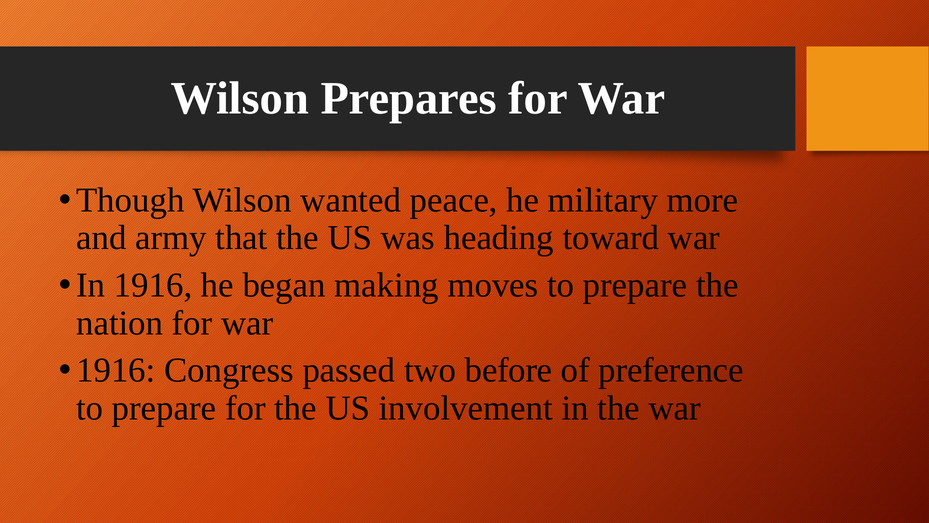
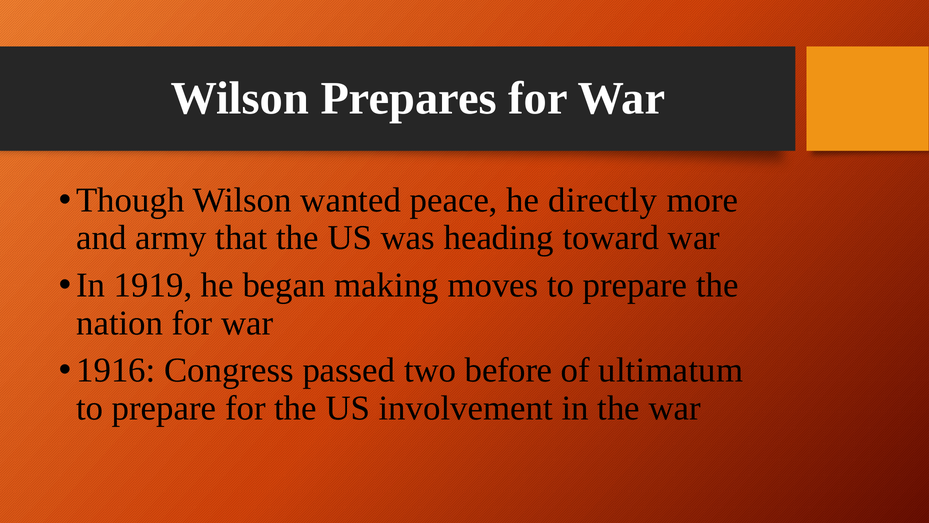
military: military -> directly
1916: 1916 -> 1919
preference: preference -> ultimatum
